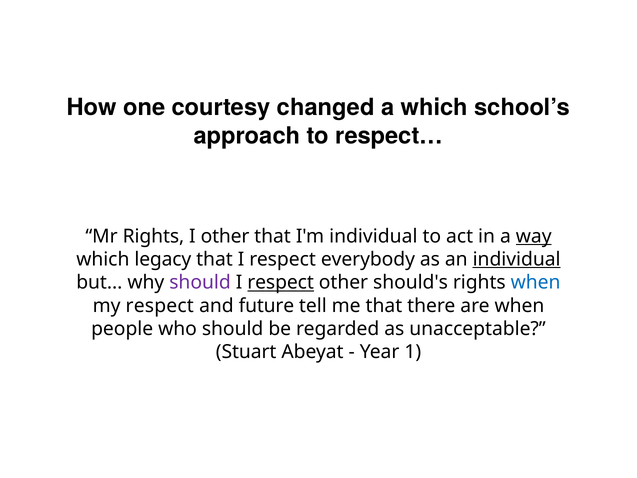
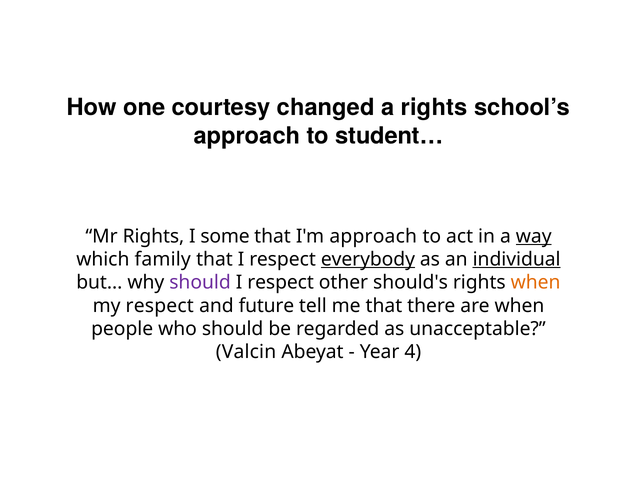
a which: which -> rights
respect…: respect… -> student…
I other: other -> some
I'm individual: individual -> approach
legacy: legacy -> family
everybody underline: none -> present
respect at (281, 282) underline: present -> none
when at (536, 282) colour: blue -> orange
Stuart: Stuart -> Valcin
1: 1 -> 4
